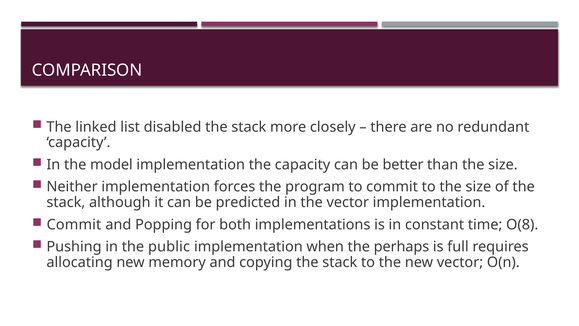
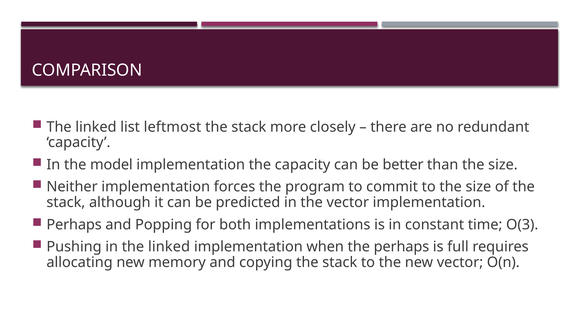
disabled: disabled -> leftmost
Commit at (74, 224): Commit -> Perhaps
O(8: O(8 -> O(3
in the public: public -> linked
